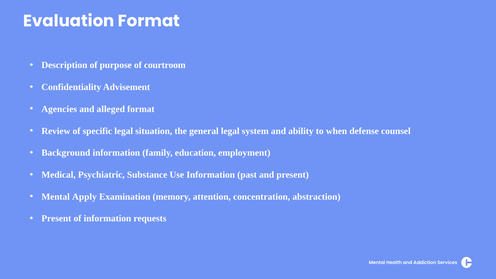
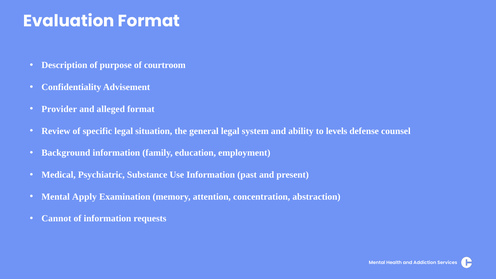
Agencies: Agencies -> Provider
when: when -> levels
Present at (56, 219): Present -> Cannot
